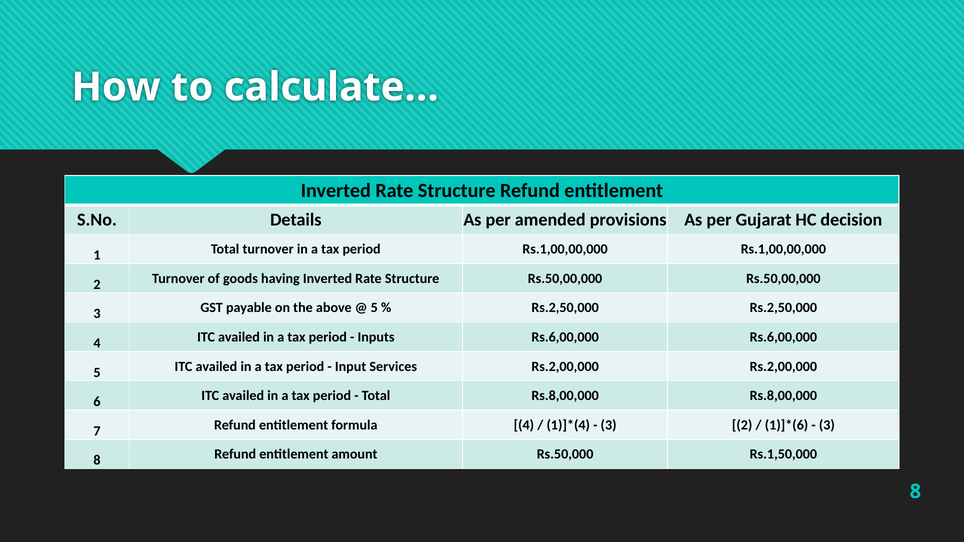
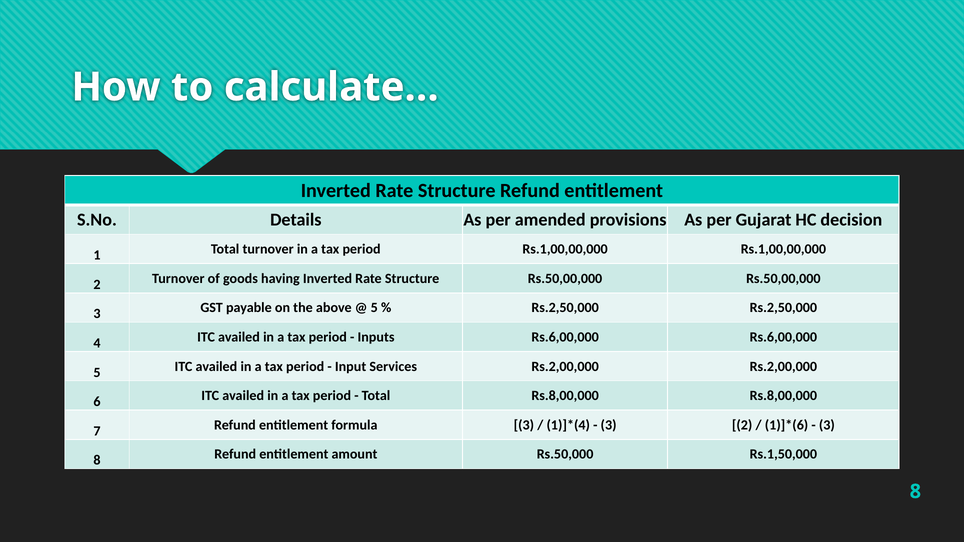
formula 4: 4 -> 3
